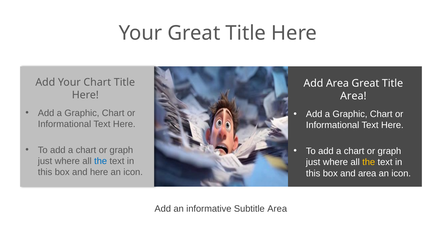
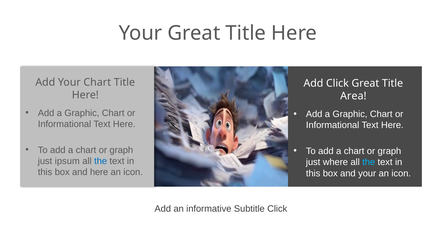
Add Area: Area -> Click
where at (67, 161): where -> ipsum
the at (369, 162) colour: yellow -> light blue
and area: area -> your
Subtitle Area: Area -> Click
